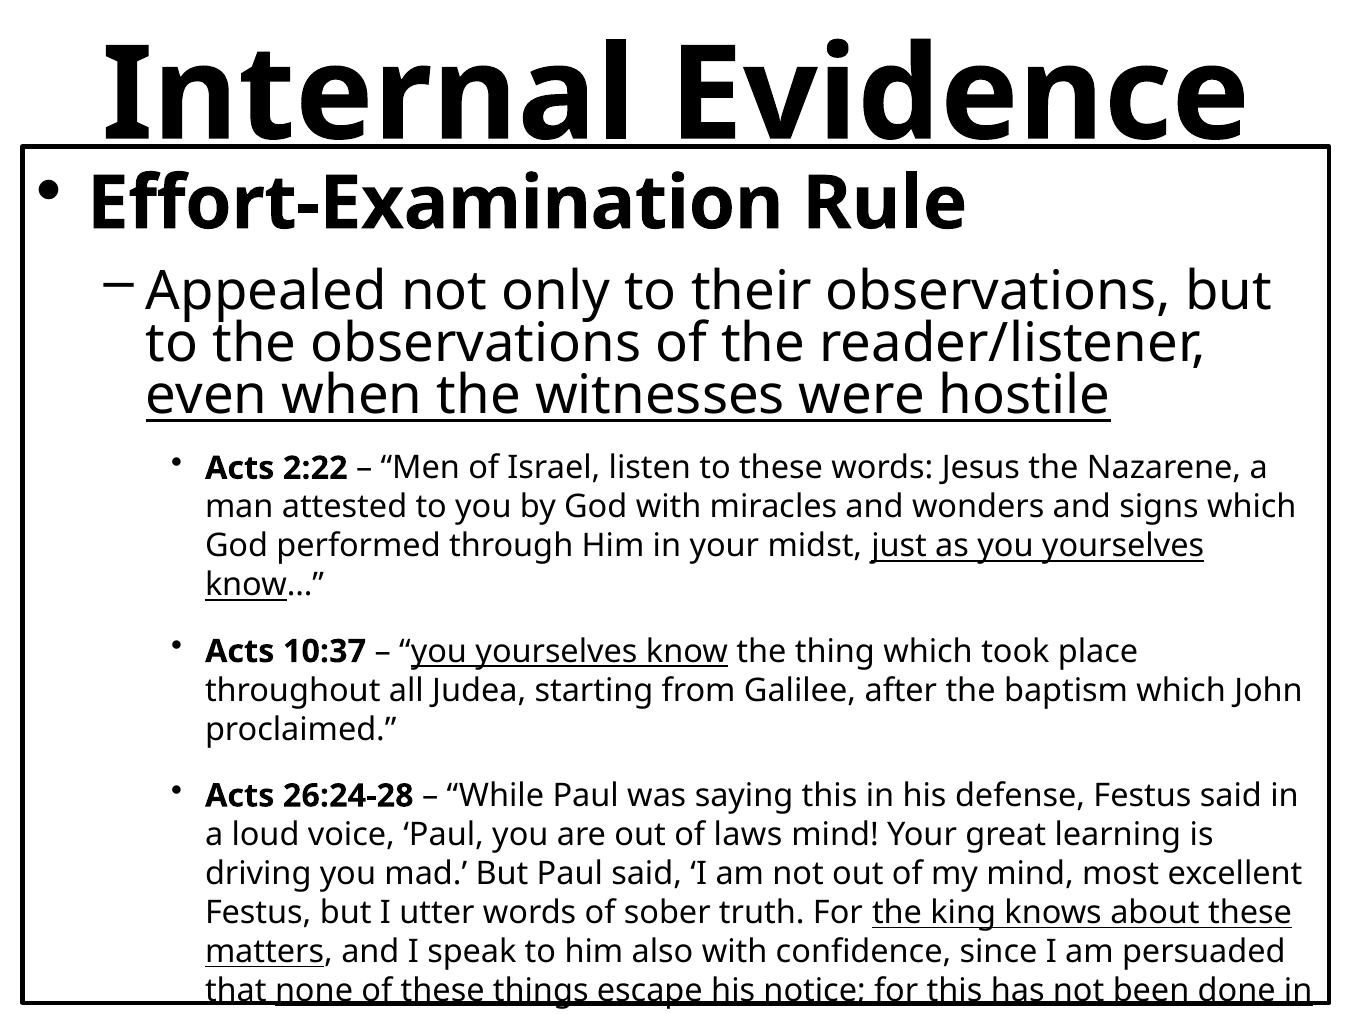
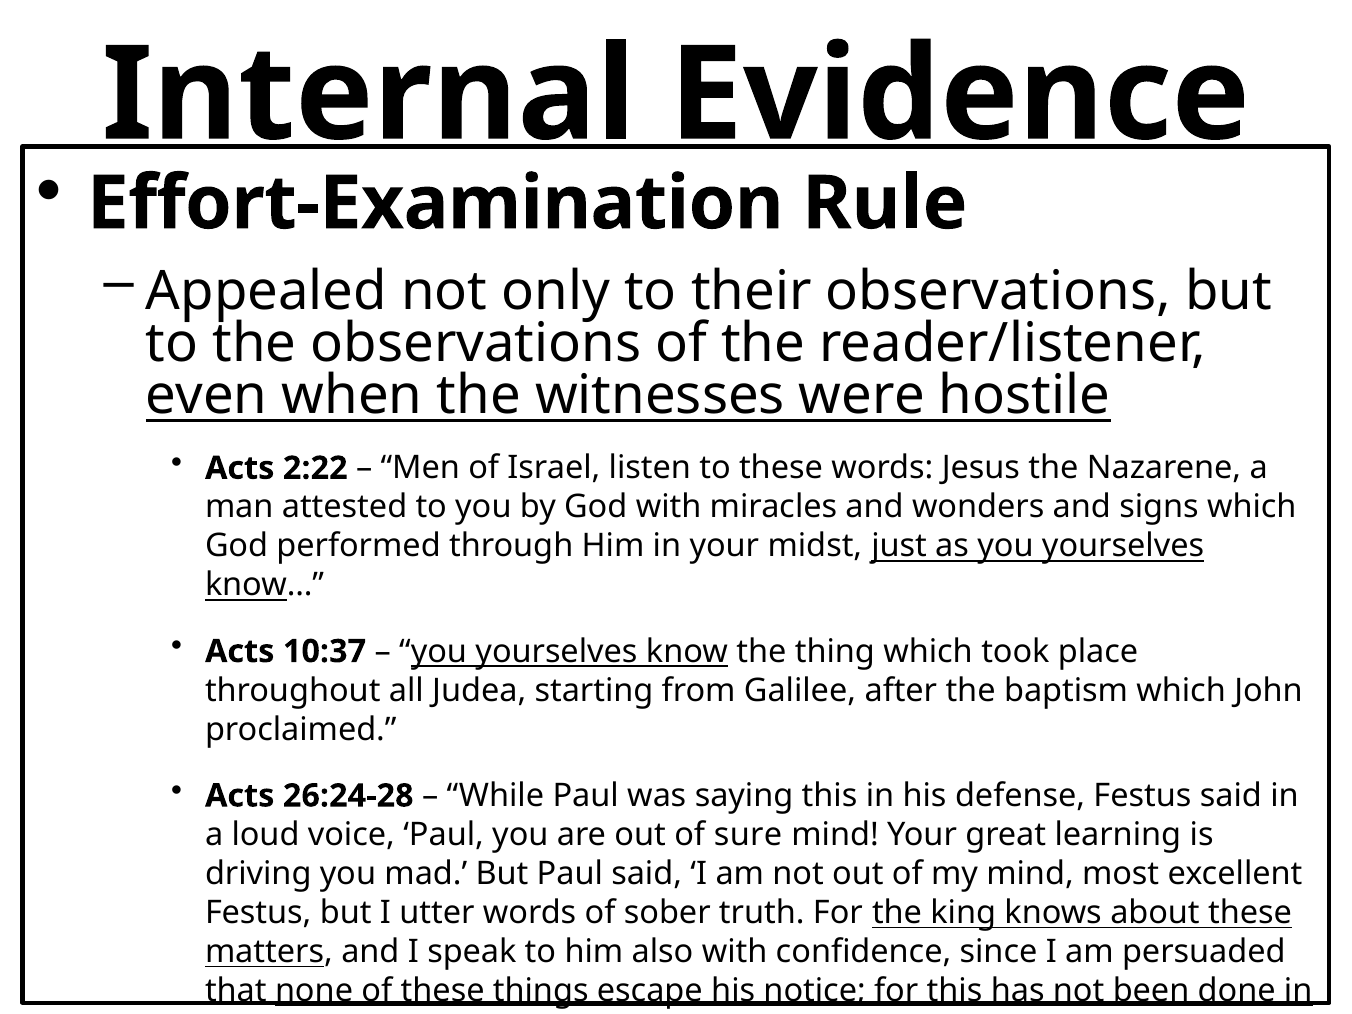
laws: laws -> sure
